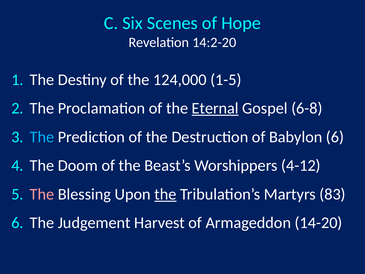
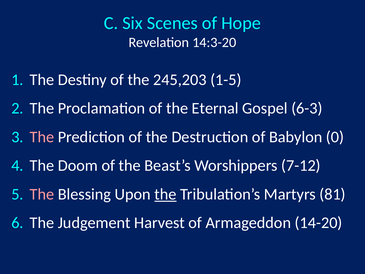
14:2-20: 14:2-20 -> 14:3-20
124,000: 124,000 -> 245,203
Eternal underline: present -> none
6-8: 6-8 -> 6-3
The at (42, 137) colour: light blue -> pink
Babylon 6: 6 -> 0
4-12: 4-12 -> 7-12
83: 83 -> 81
